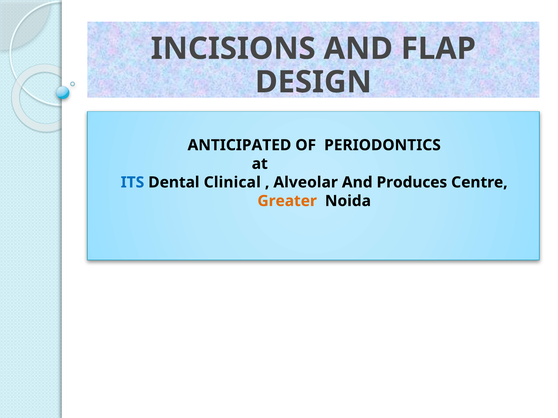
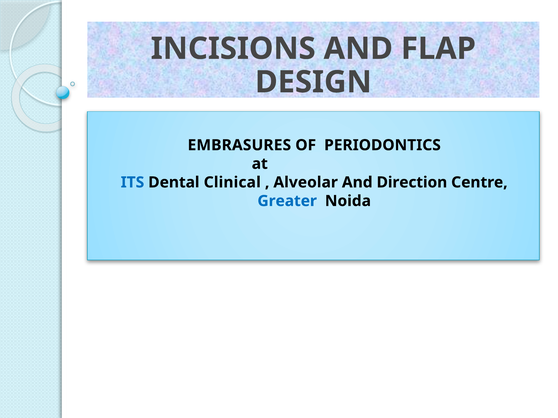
ANTICIPATED: ANTICIPATED -> EMBRASURES
Produces: Produces -> Direction
Greater colour: orange -> blue
